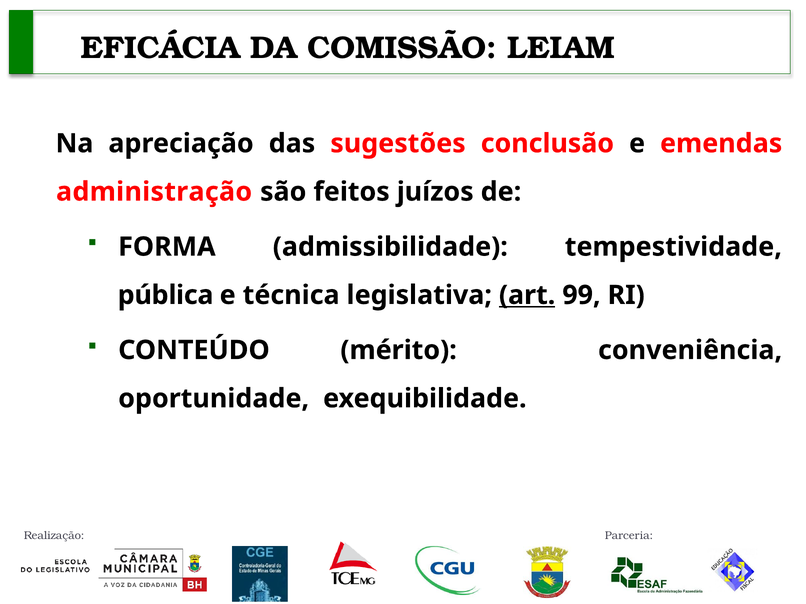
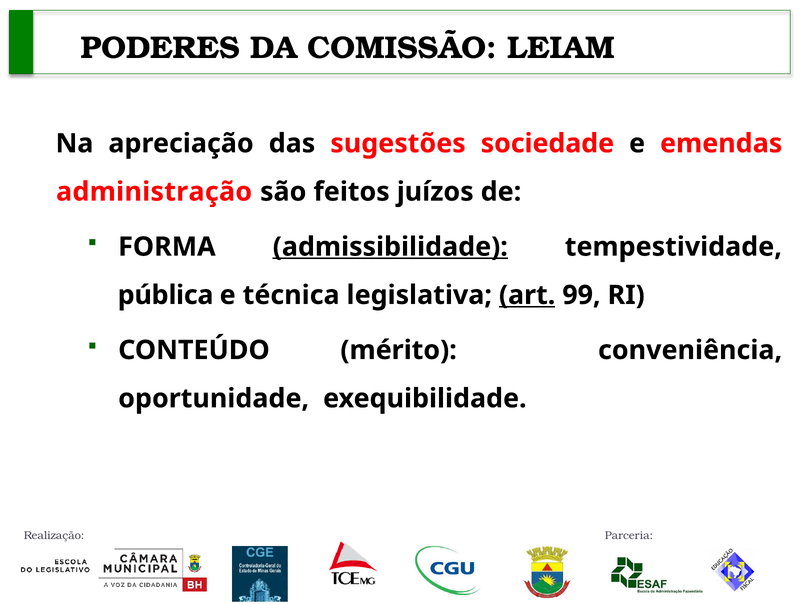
EFICÁCIA: EFICÁCIA -> PODERES
conclusão: conclusão -> sociedade
admissibilidade underline: none -> present
